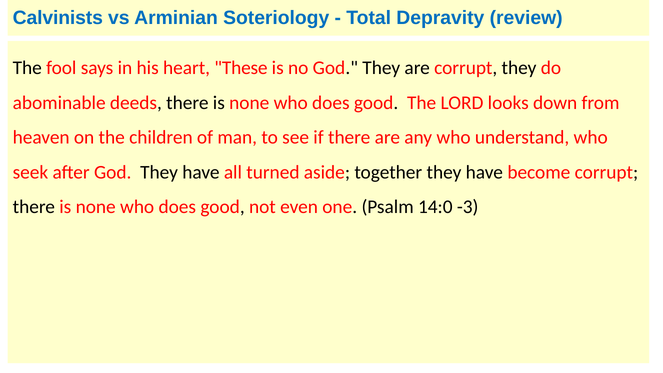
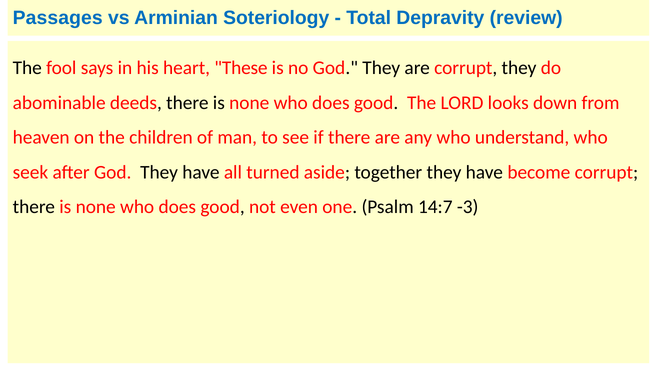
Calvinists: Calvinists -> Passages
14:0: 14:0 -> 14:7
